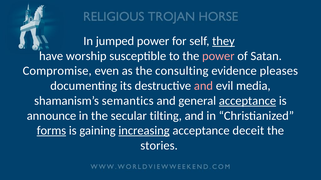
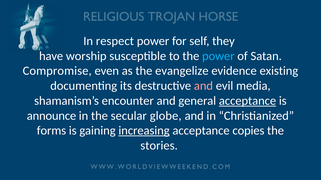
jumped: jumped -> respect
they underline: present -> none
power at (218, 56) colour: pink -> light blue
consulting: consulting -> evangelize
pleases: pleases -> existing
semantics: semantics -> encounter
tilting: tilting -> globe
forms underline: present -> none
deceit: deceit -> copies
